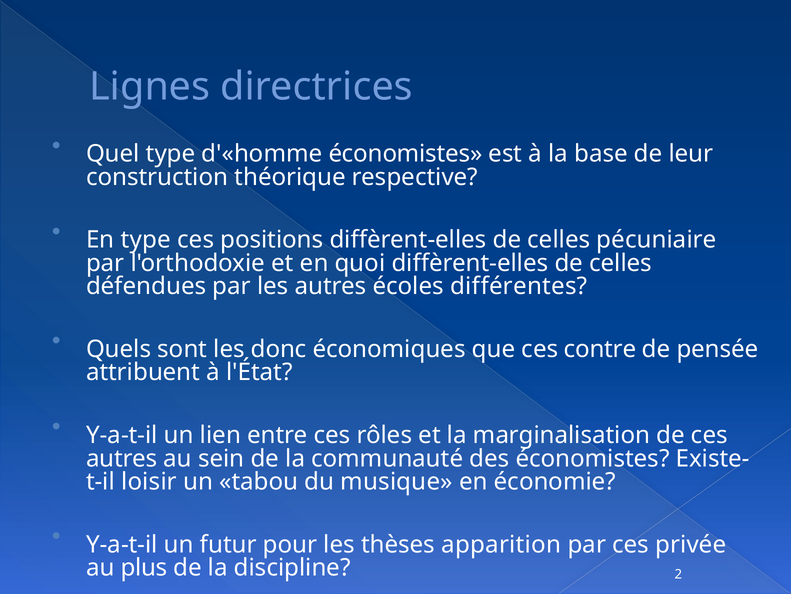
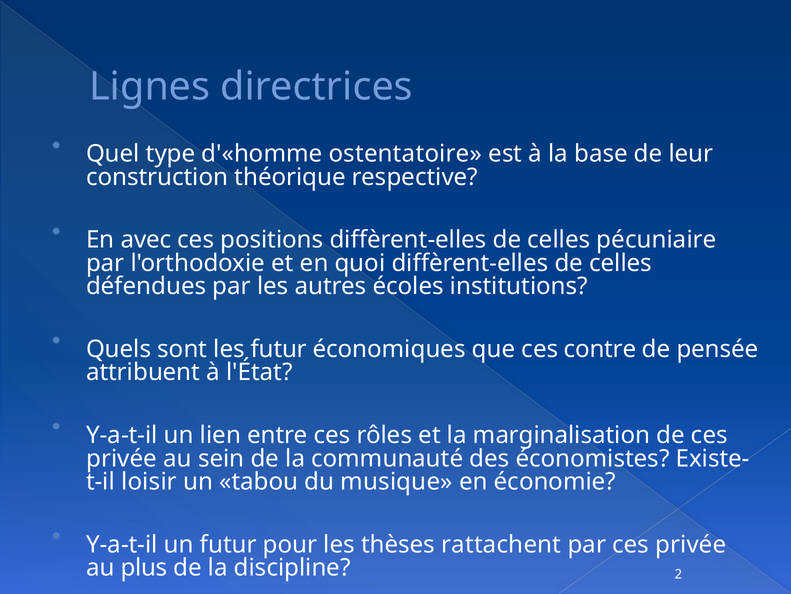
d'«homme économistes: économistes -> ostentatoire
En type: type -> avec
différentes: différentes -> institutions
les donc: donc -> futur
autres at (122, 458): autres -> privée
apparition: apparition -> rattachent
